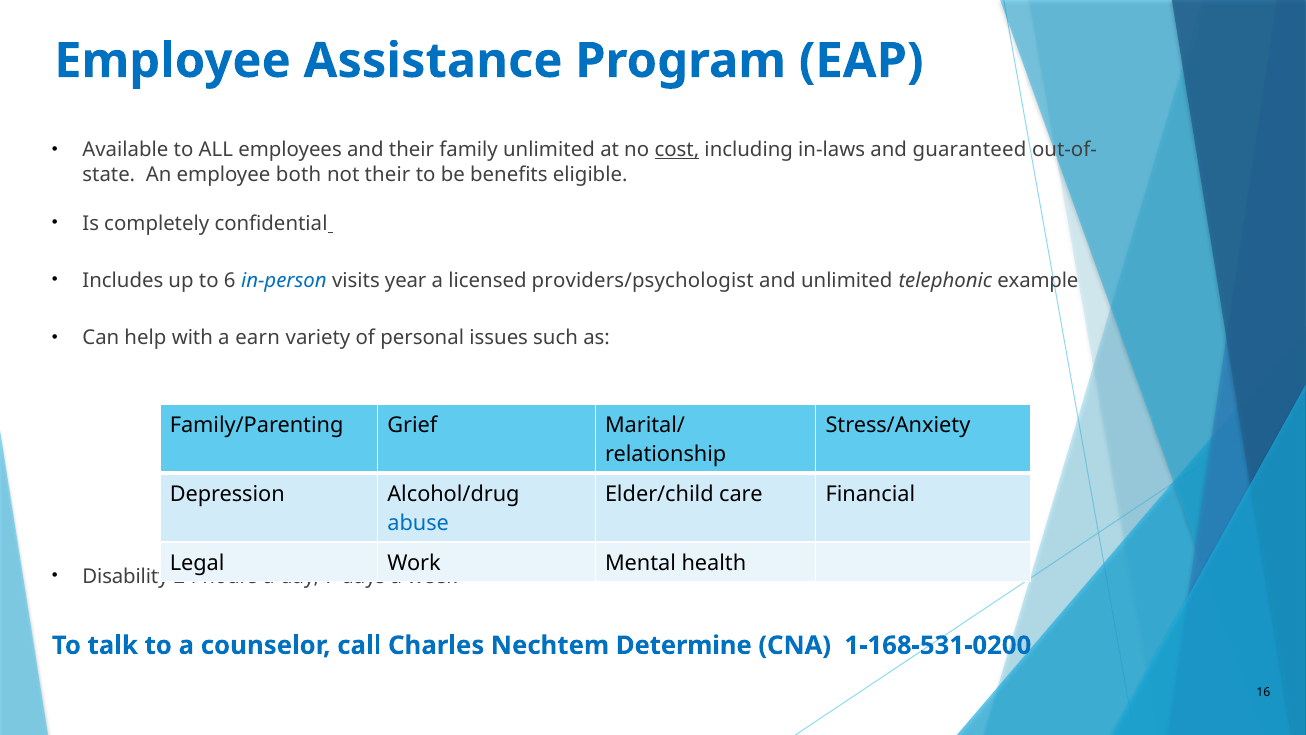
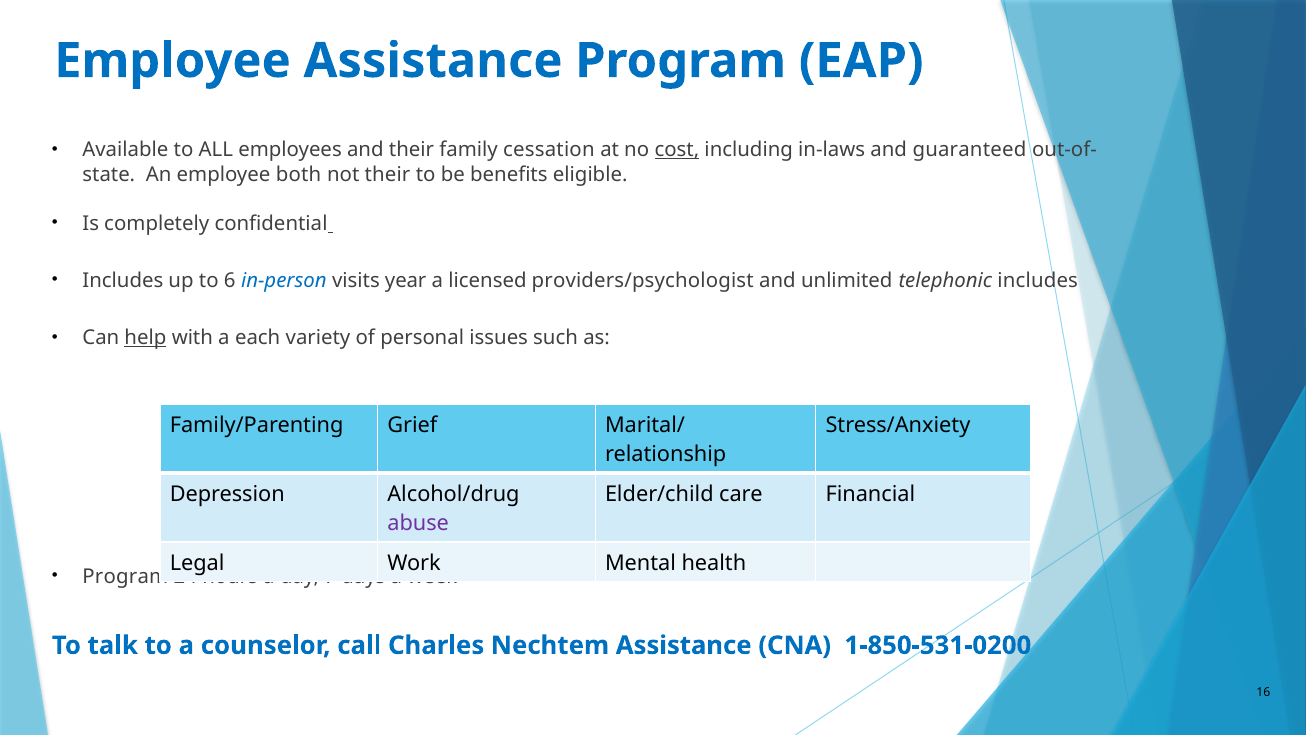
family unlimited: unlimited -> cessation
telephonic example: example -> includes
help underline: none -> present
earn: earn -> each
abuse colour: blue -> purple
Disability at (125, 576): Disability -> Program
Nechtem Determine: Determine -> Assistance
1-168-531-0200: 1-168-531-0200 -> 1-850-531-0200
